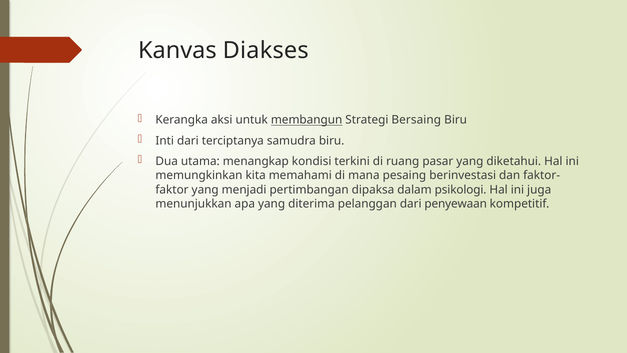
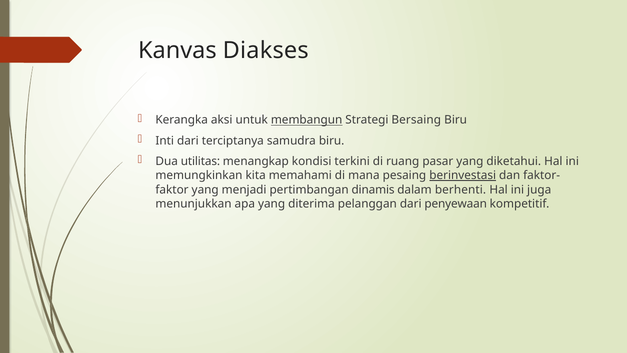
utama: utama -> utilitas
berinvestasi underline: none -> present
dipaksa: dipaksa -> dinamis
psikologi: psikologi -> berhenti
